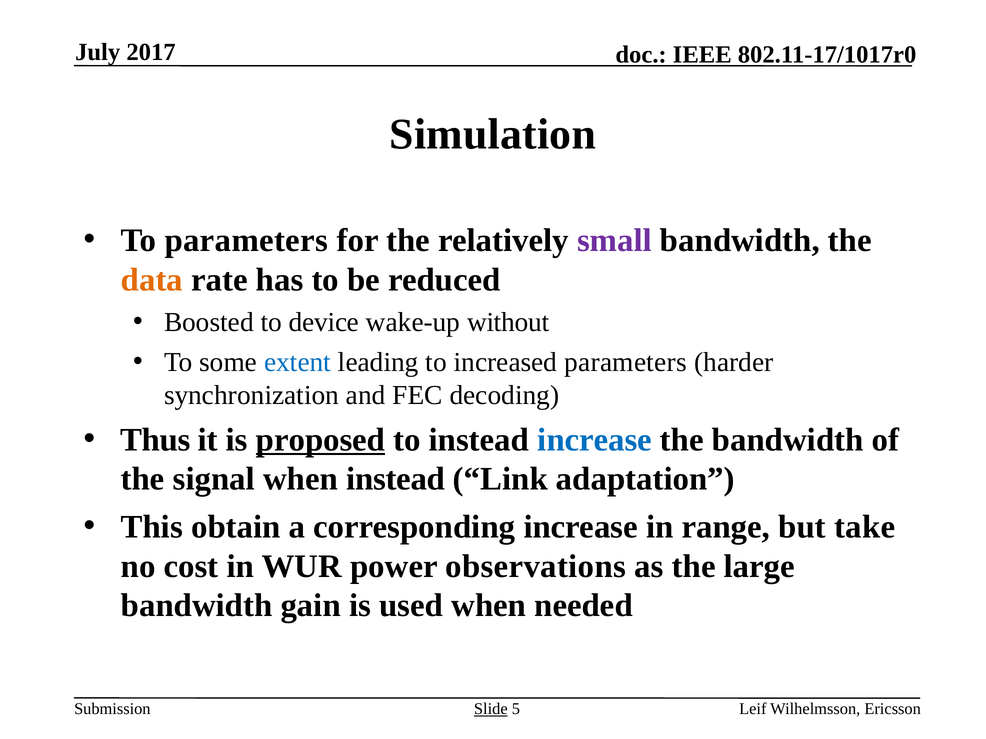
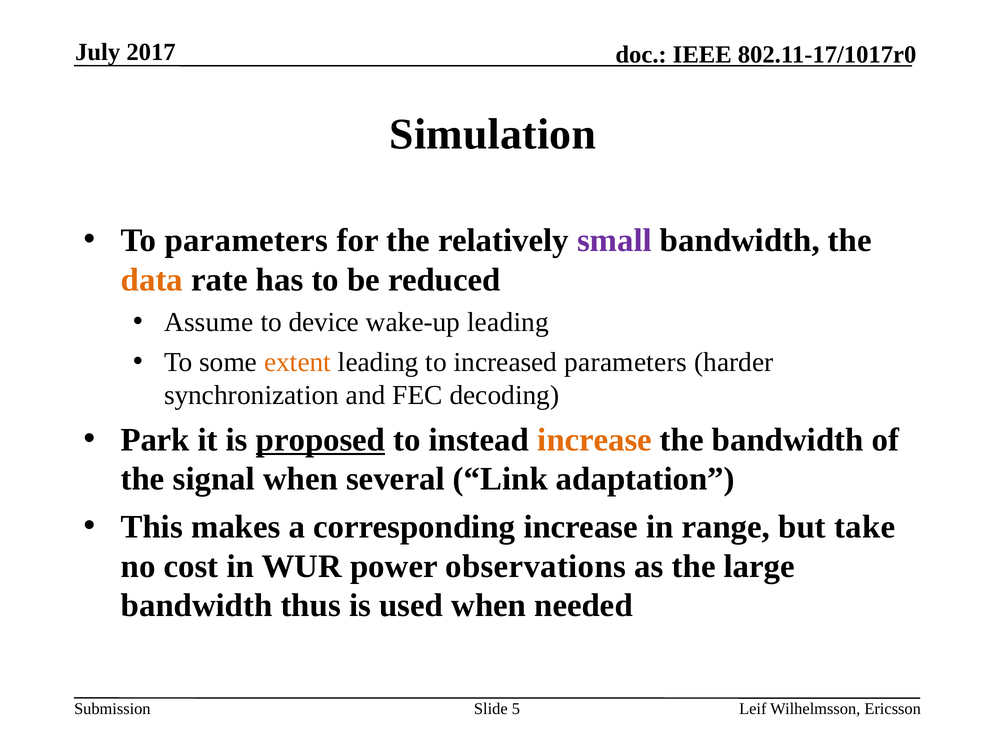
Boosted: Boosted -> Assume
wake-up without: without -> leading
extent colour: blue -> orange
Thus: Thus -> Park
increase at (595, 440) colour: blue -> orange
when instead: instead -> several
obtain: obtain -> makes
gain: gain -> thus
Slide underline: present -> none
